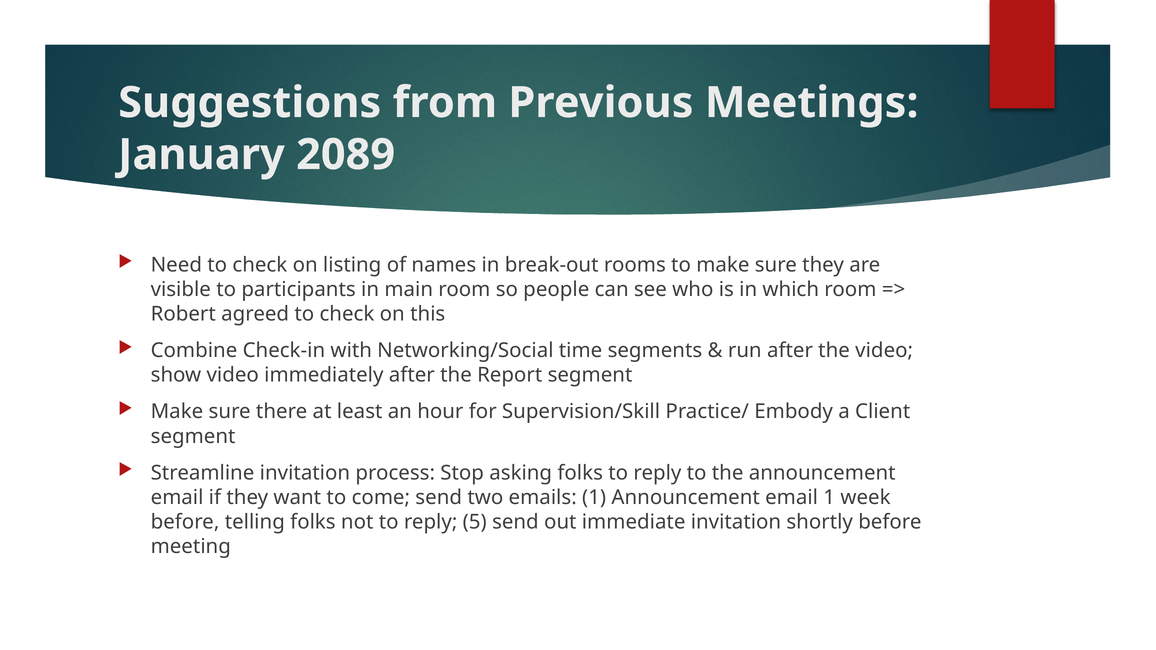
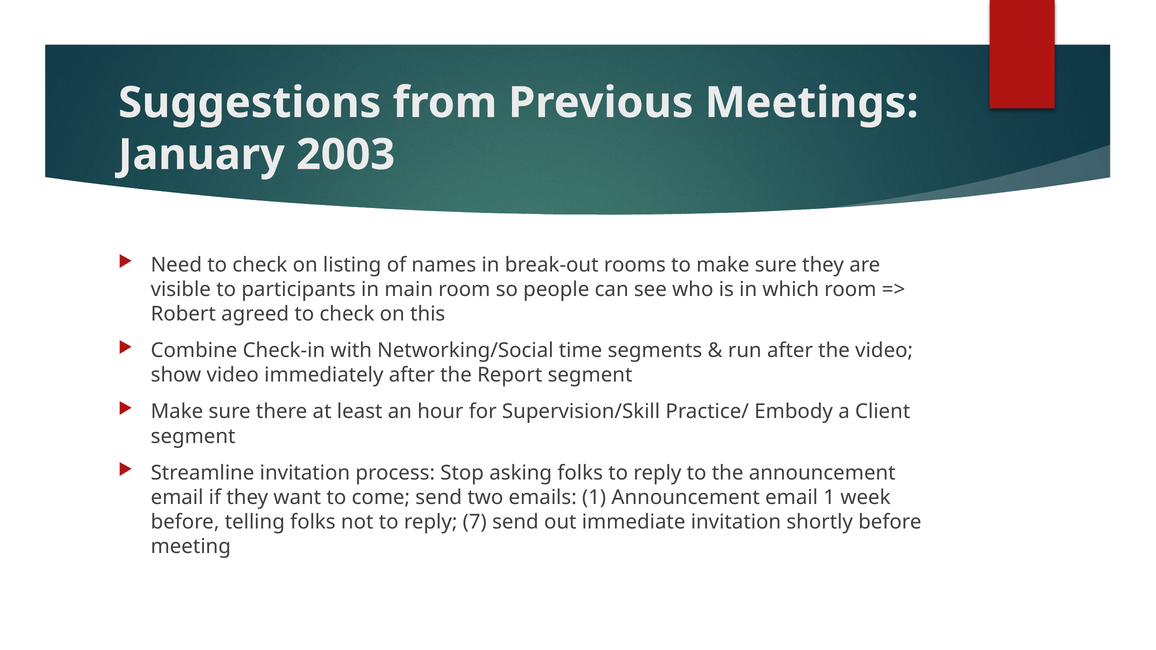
2089: 2089 -> 2003
5: 5 -> 7
